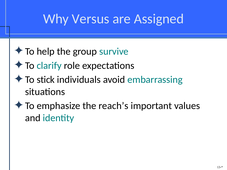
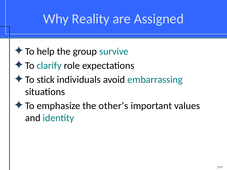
Versus: Versus -> Reality
reach’s: reach’s -> other’s
